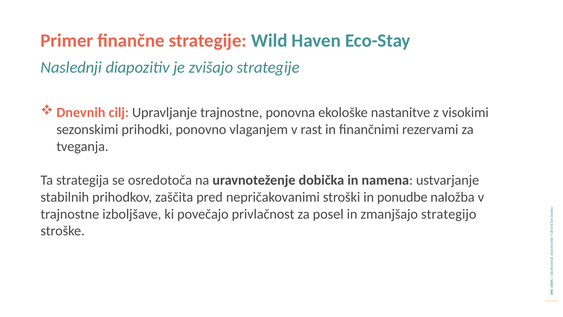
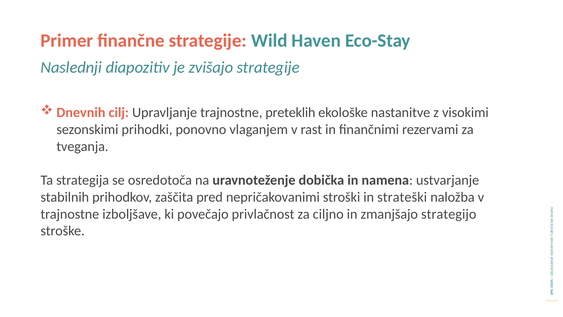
ponovna: ponovna -> preteklih
ponudbe: ponudbe -> strateški
posel: posel -> ciljno
